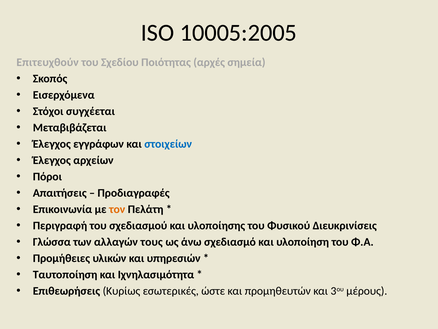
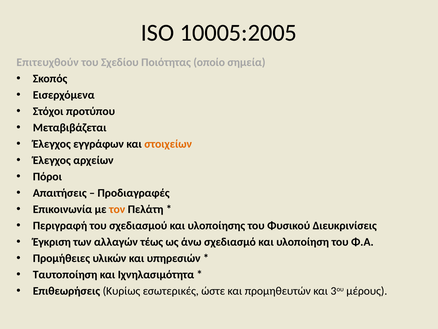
αρχές: αρχές -> οποίο
συγχέεται: συγχέεται -> προτύπου
στοιχείων colour: blue -> orange
Γλώσσα: Γλώσσα -> Έγκριση
τους: τους -> τέως
